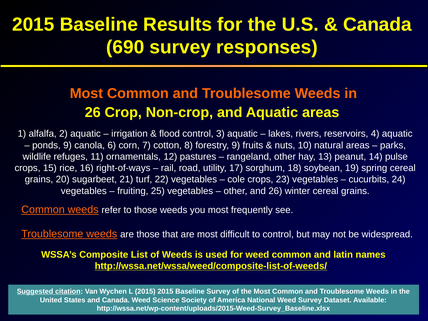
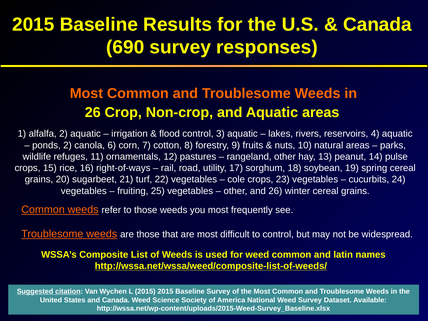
ponds 9: 9 -> 2
